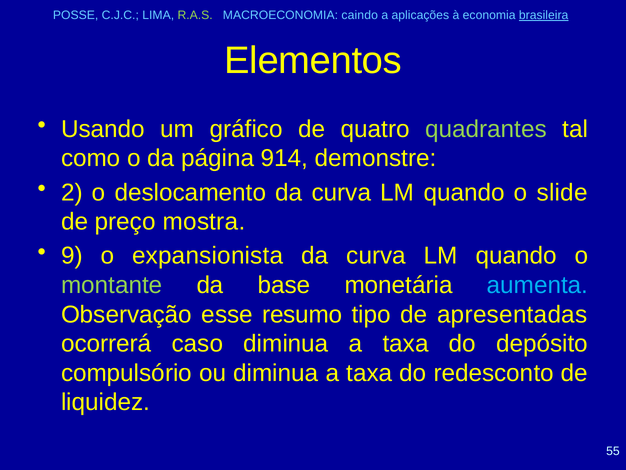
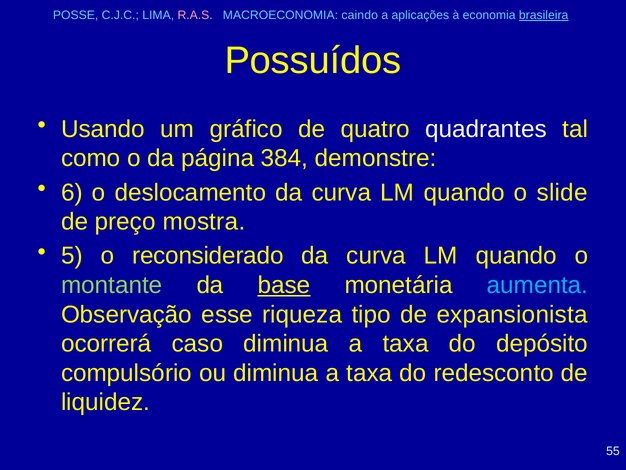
R.A.S colour: light green -> pink
Elementos: Elementos -> Possuídos
quadrantes colour: light green -> white
914: 914 -> 384
2: 2 -> 6
9: 9 -> 5
expansionista: expansionista -> reconsiderado
base underline: none -> present
resumo: resumo -> riqueza
apresentadas: apresentadas -> expansionista
